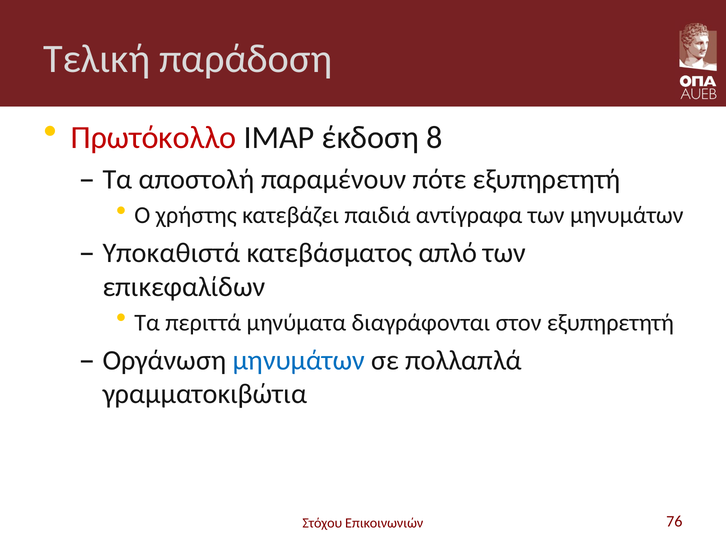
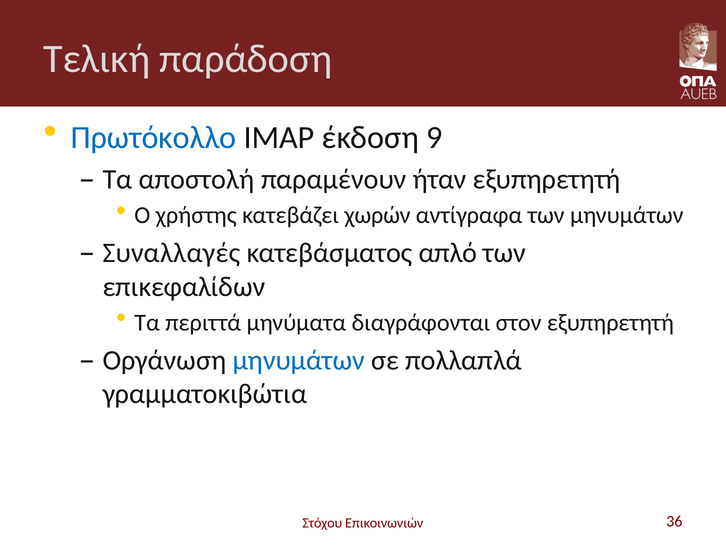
Πρωτόκολλο colour: red -> blue
8: 8 -> 9
πότε: πότε -> ήταν
παιδιά: παιδιά -> χωρών
Υποκαθιστά: Υποκαθιστά -> Συναλλαγές
76: 76 -> 36
